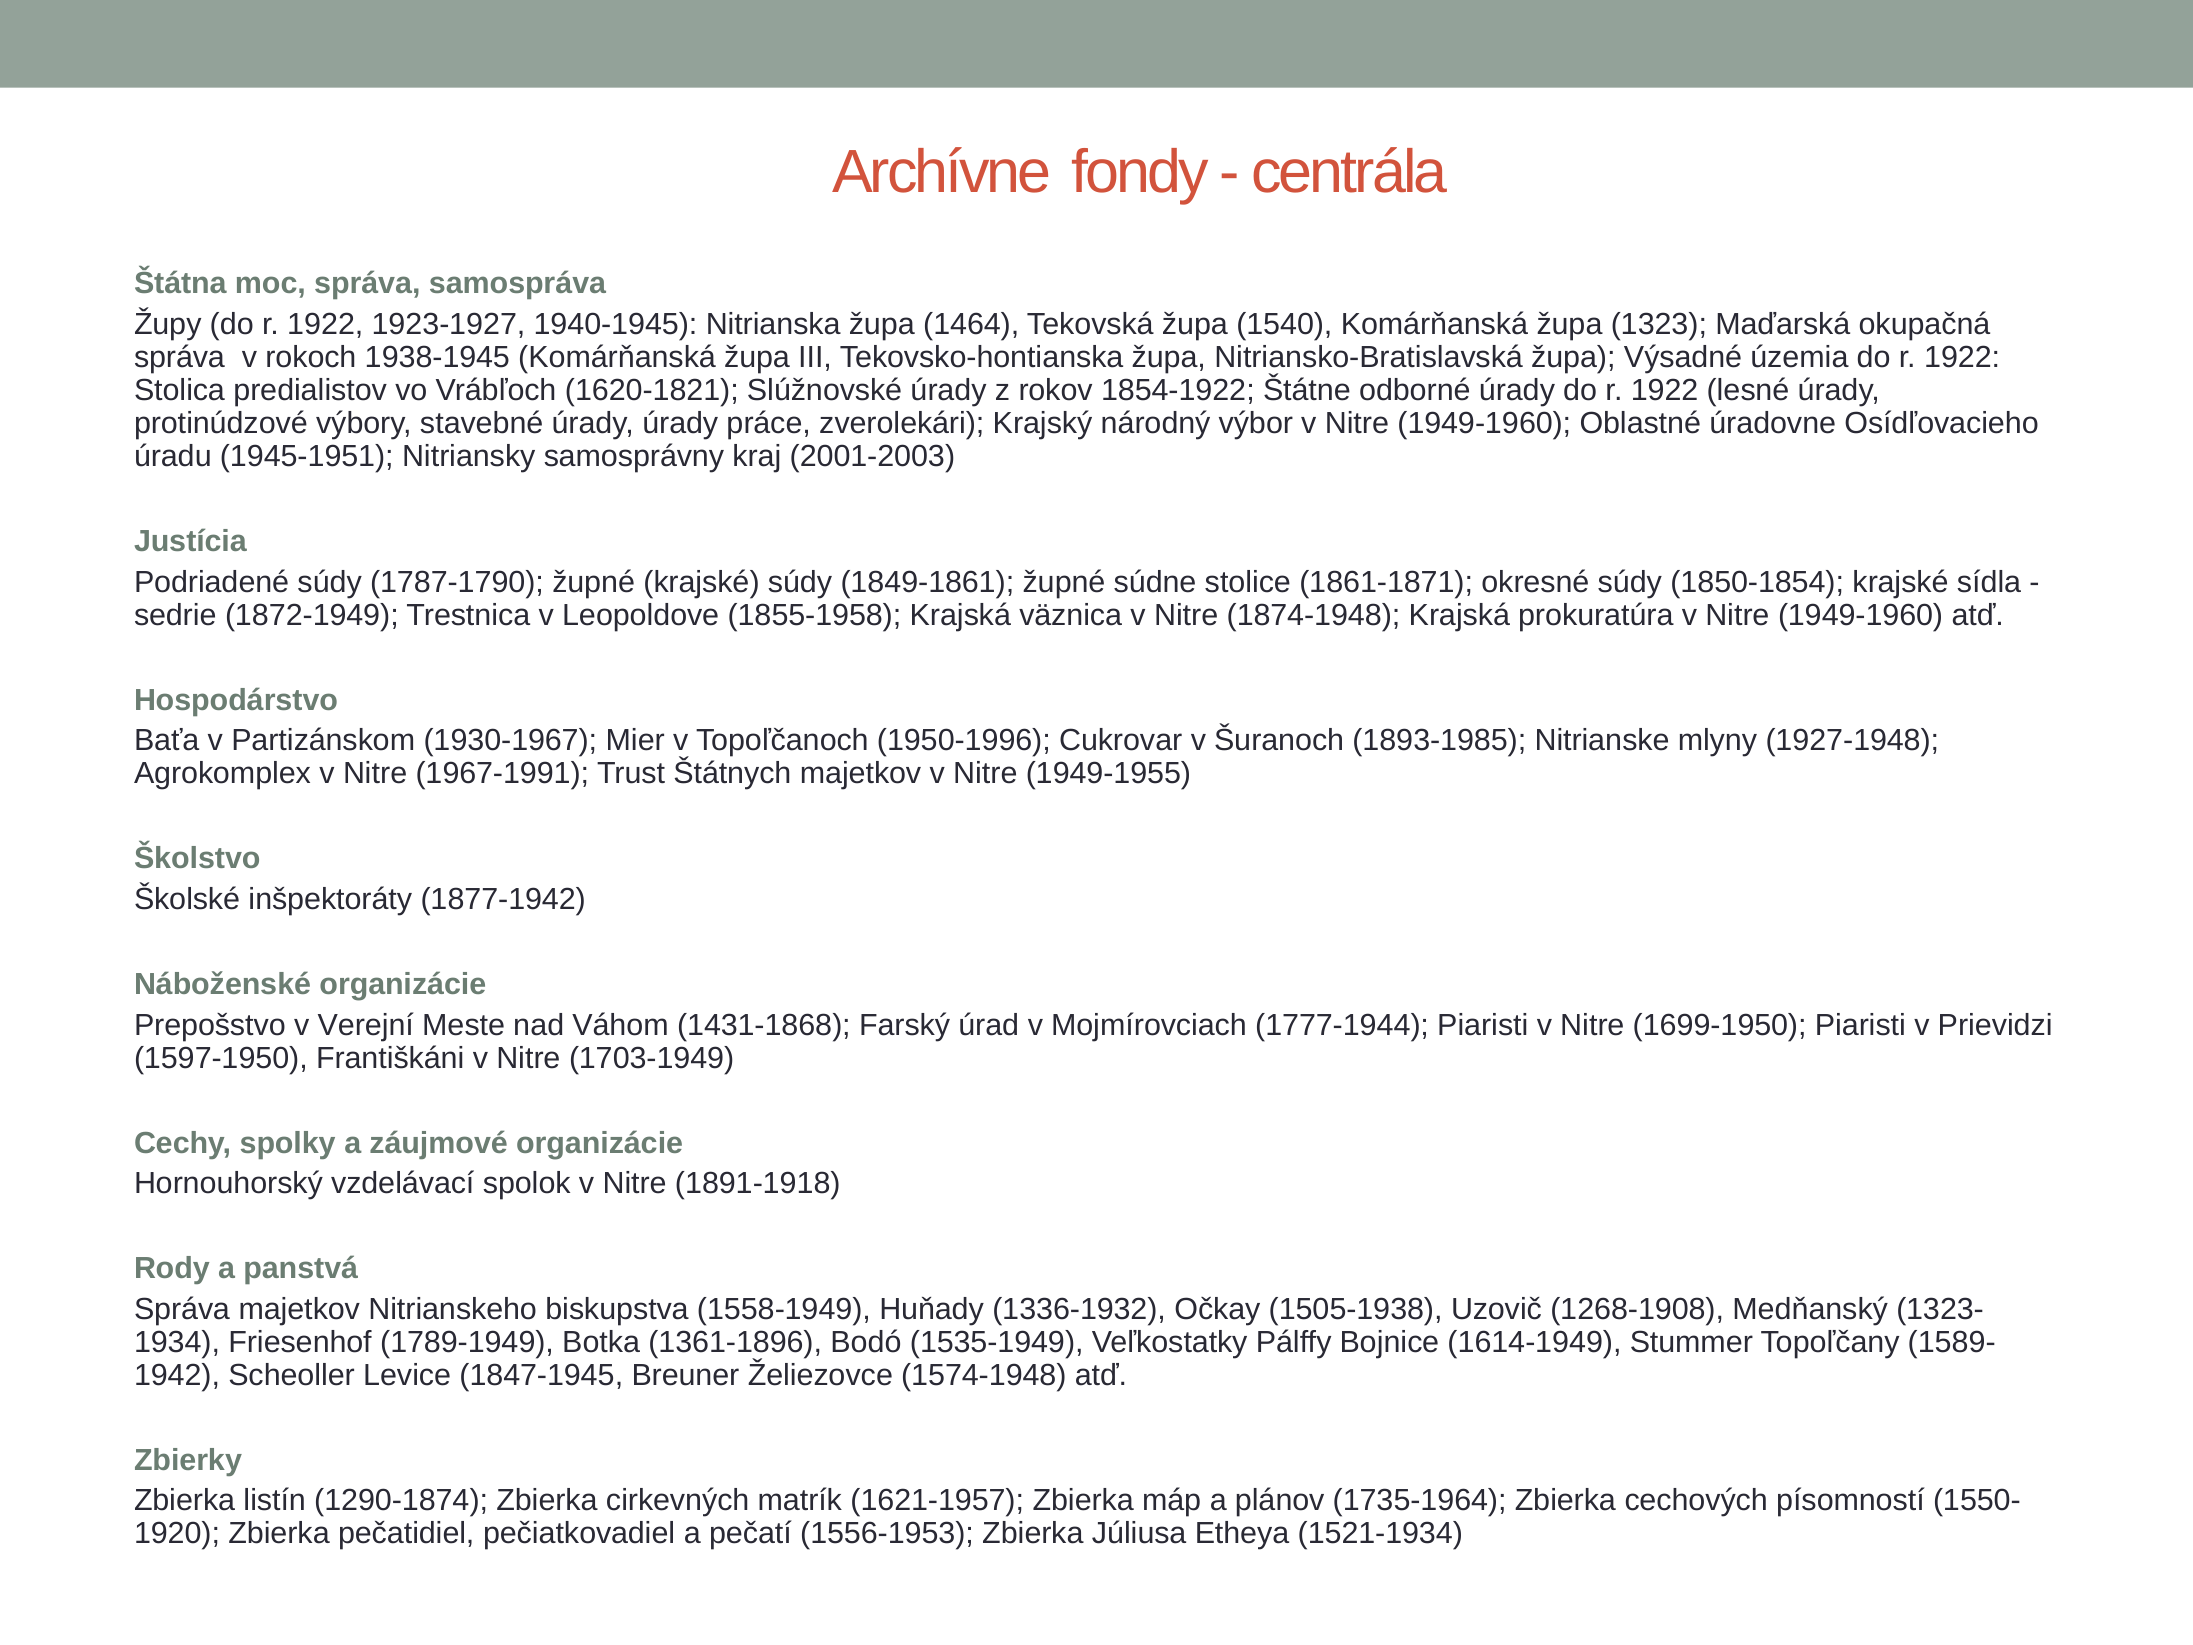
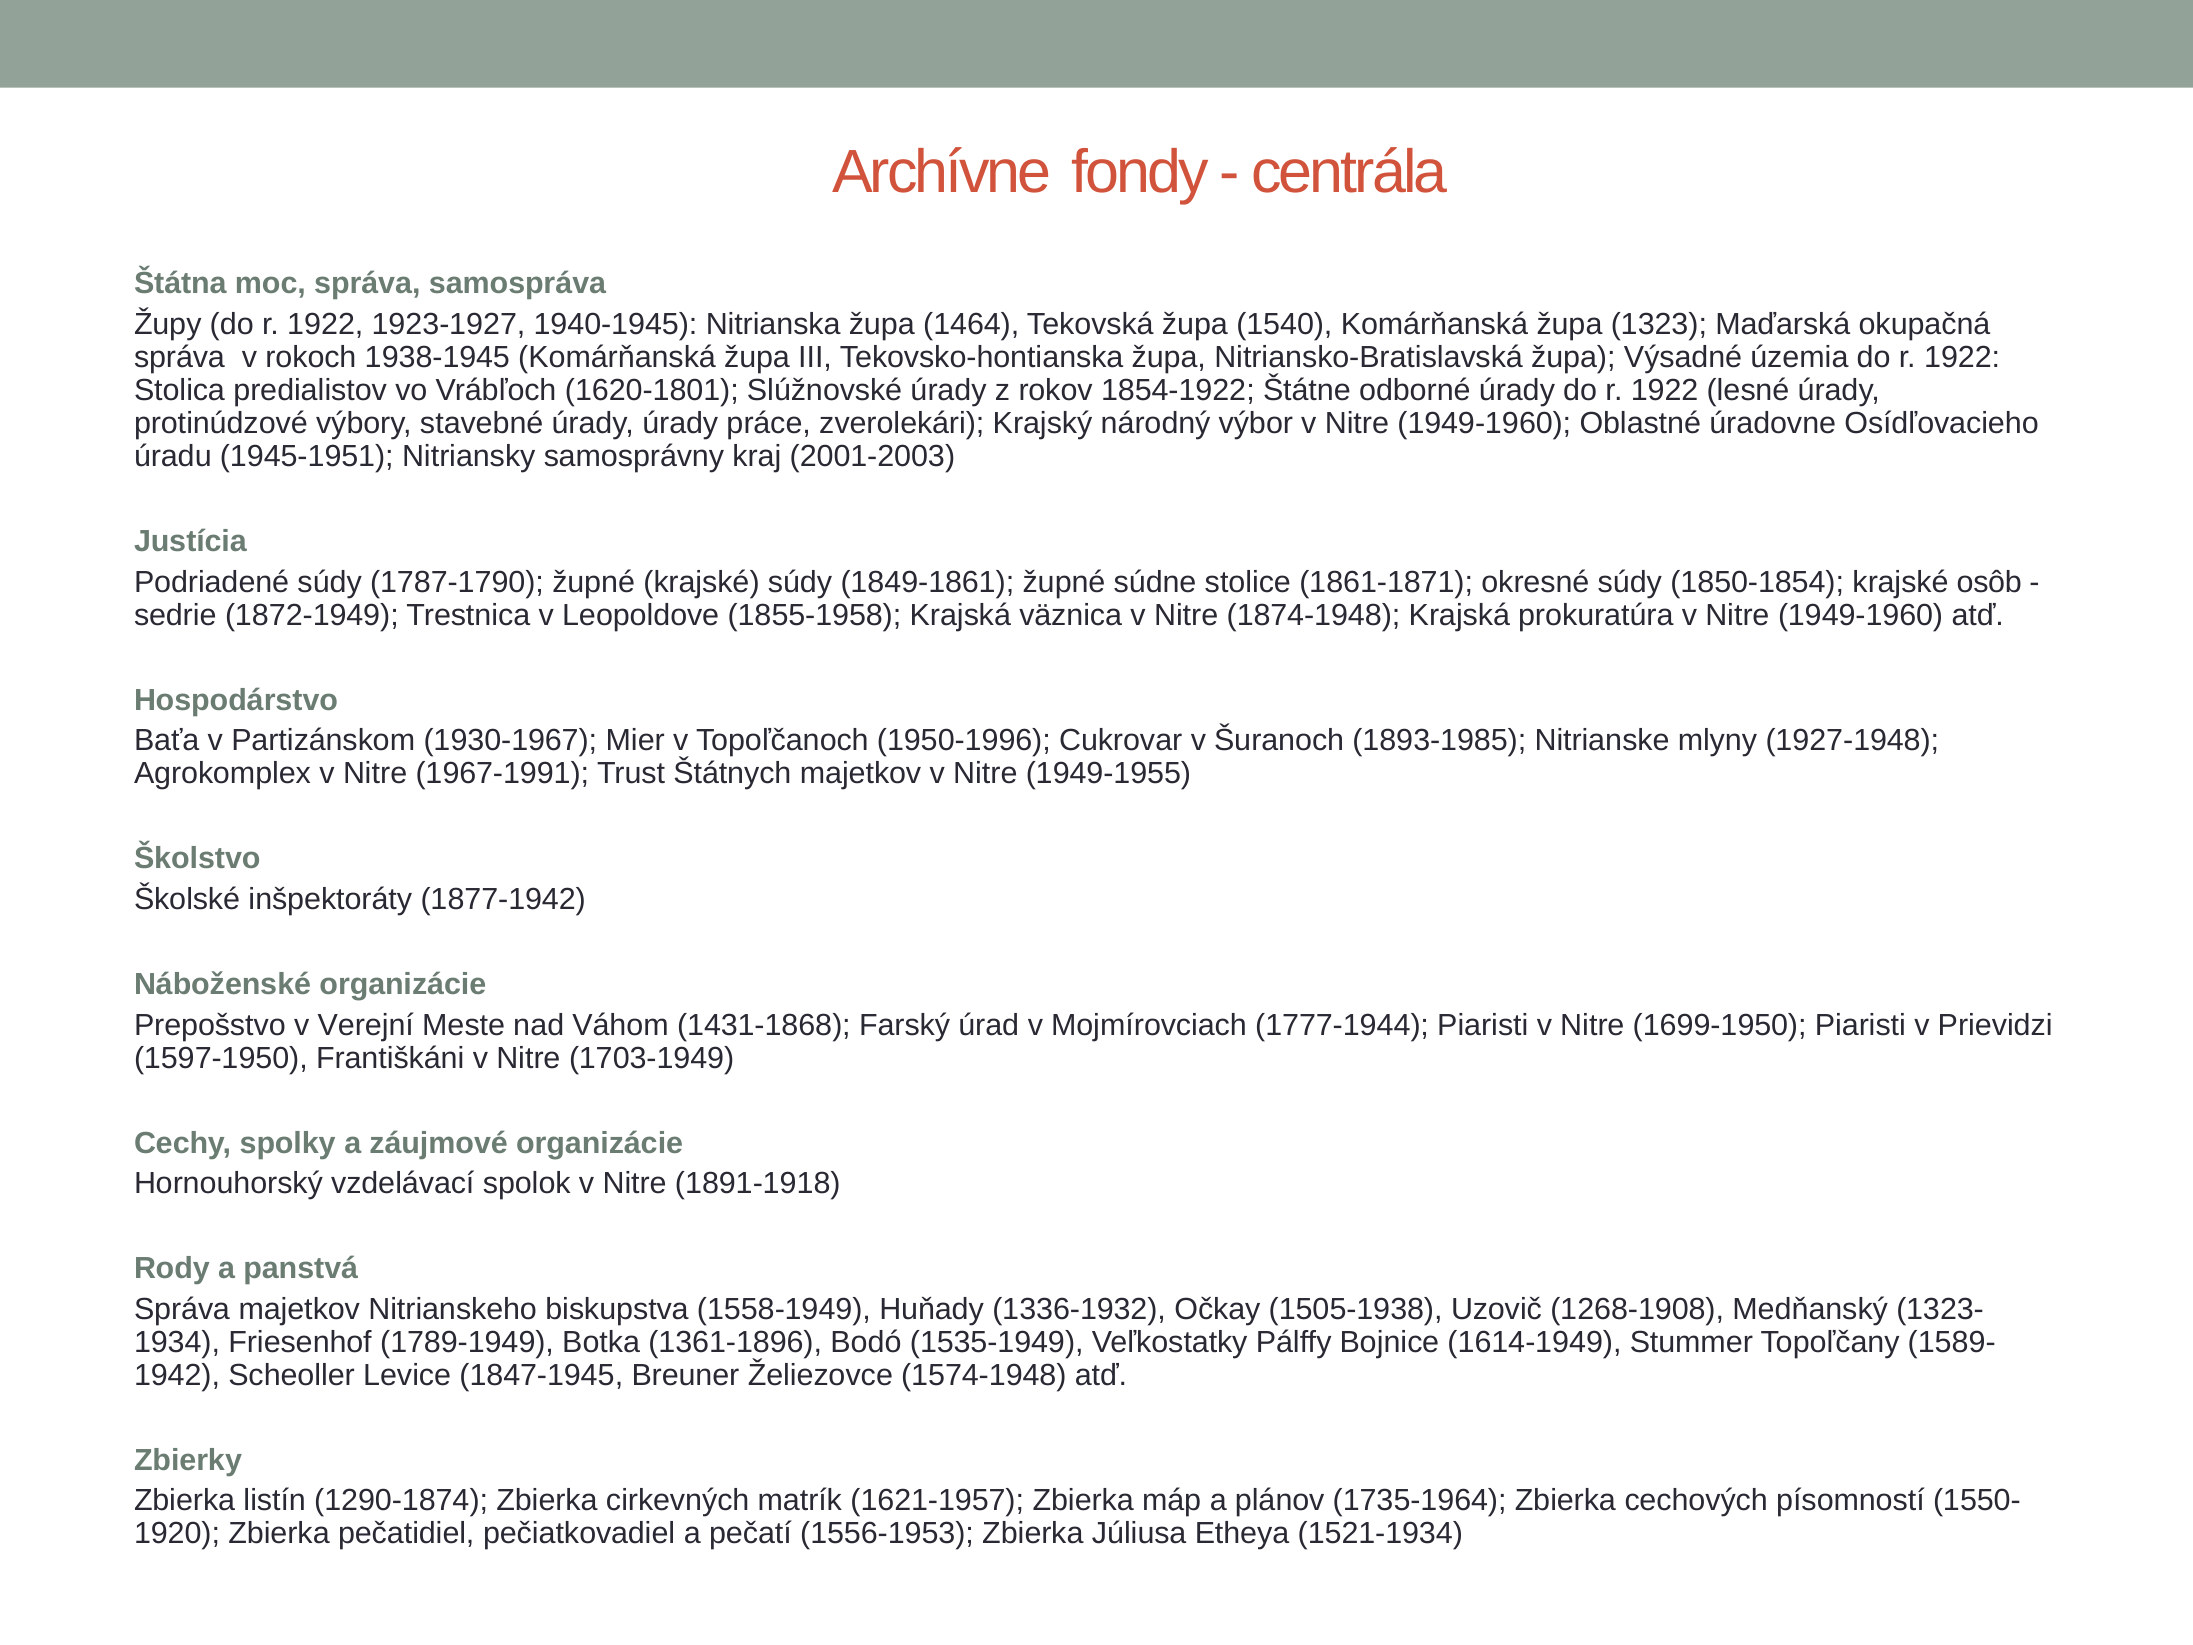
1620-1821: 1620-1821 -> 1620-1801
sídla: sídla -> osôb
